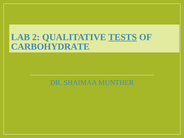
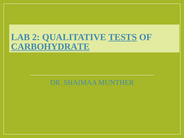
CARBOHYDRATE underline: none -> present
